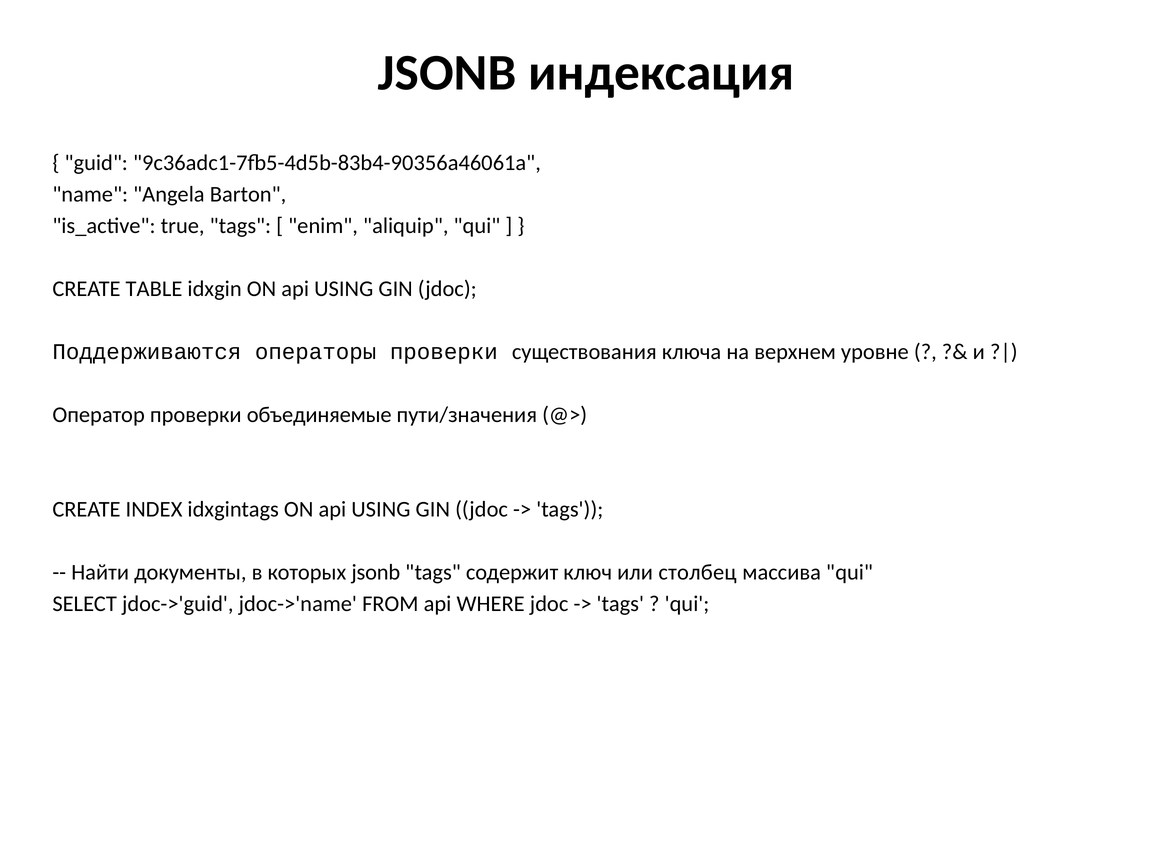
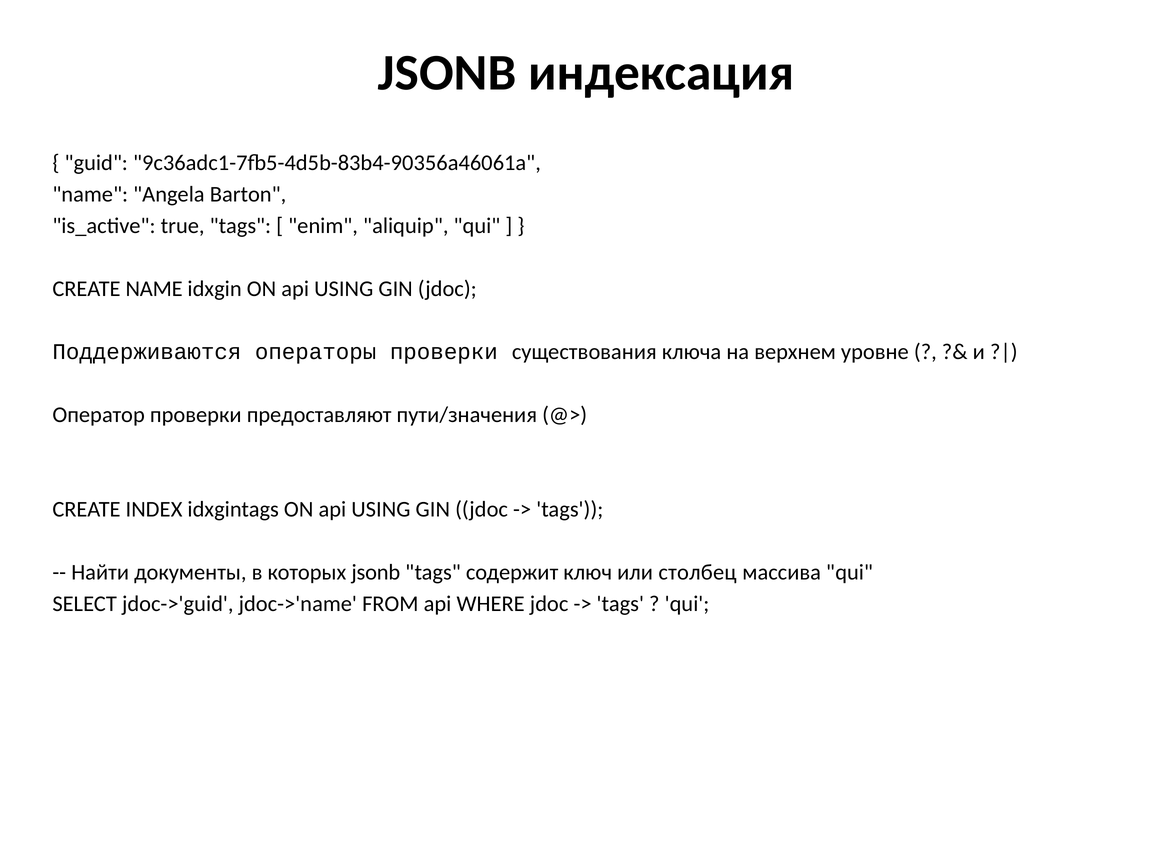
CREATE TABLE: TABLE -> NAME
объединяемые: объединяемые -> предоставляют
